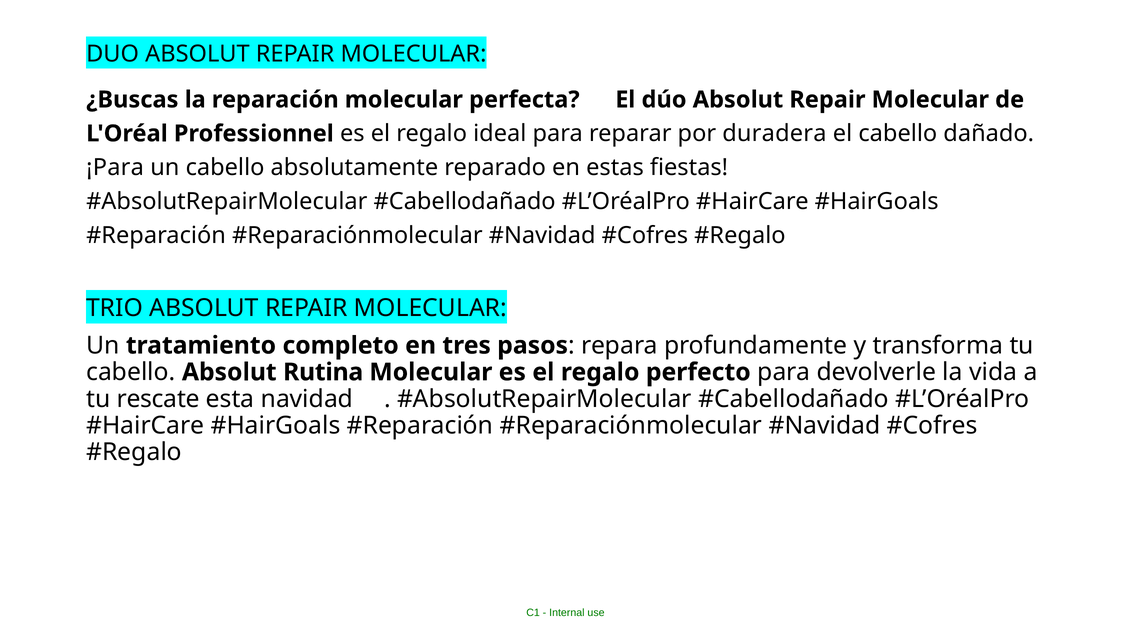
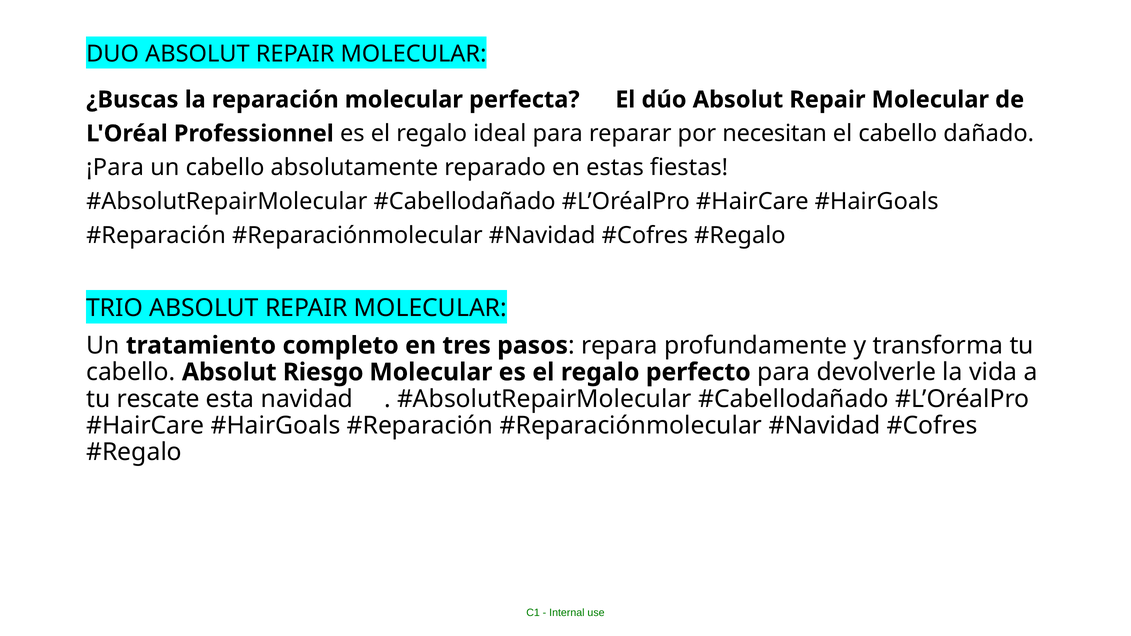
duradera: duradera -> necesitan
Rutina: Rutina -> Riesgo
